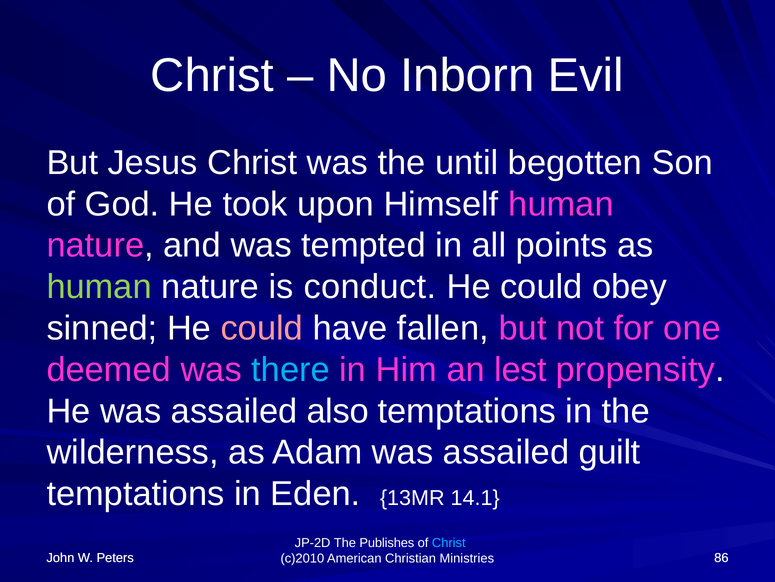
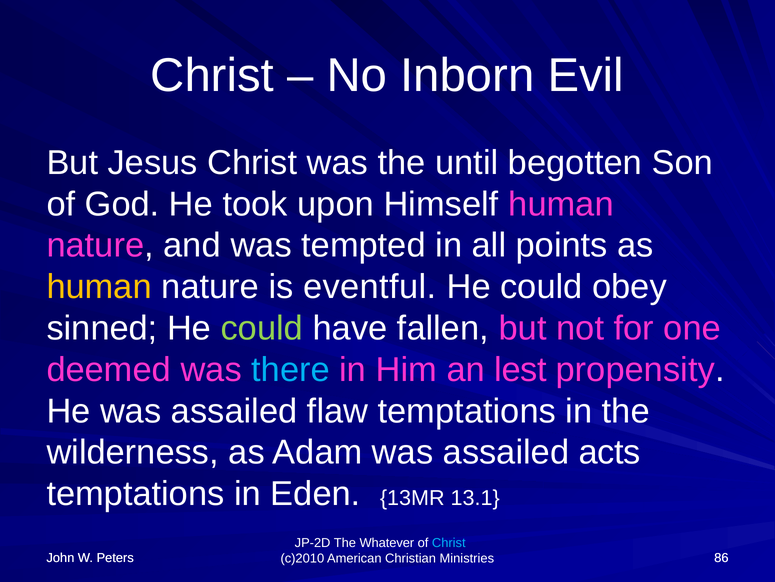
human at (99, 287) colour: light green -> yellow
conduct: conduct -> eventful
could at (262, 328) colour: pink -> light green
also: also -> flaw
guilt: guilt -> acts
14.1: 14.1 -> 13.1
Publishes: Publishes -> Whatever
